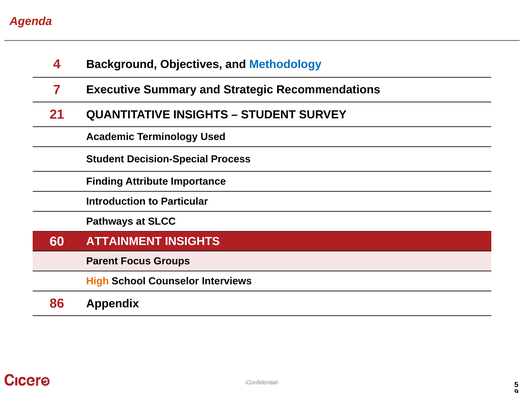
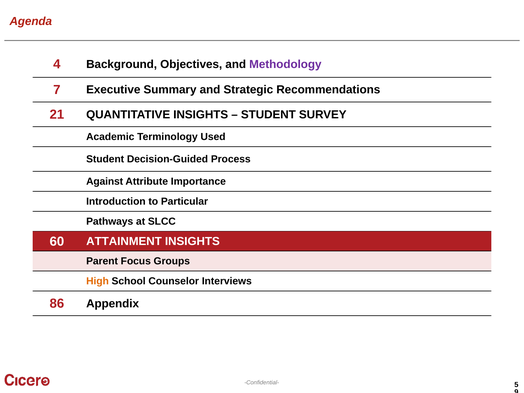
Methodology colour: blue -> purple
Decision-Special: Decision-Special -> Decision-Guided
Finding: Finding -> Against
